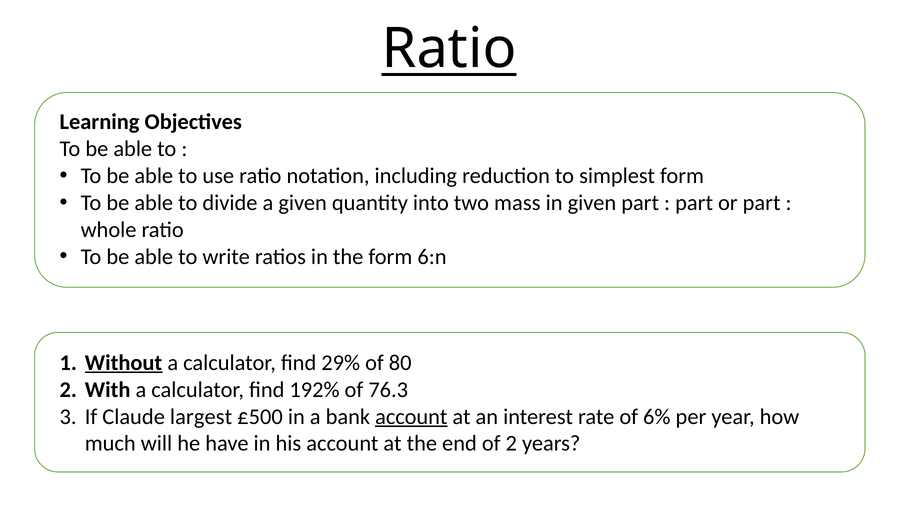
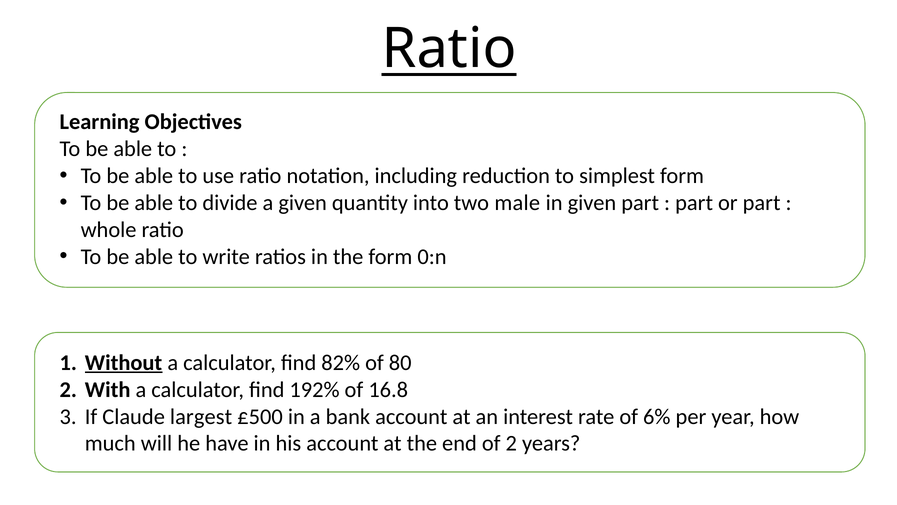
mass: mass -> male
6:n: 6:n -> 0:n
29%: 29% -> 82%
76.3: 76.3 -> 16.8
account at (411, 416) underline: present -> none
